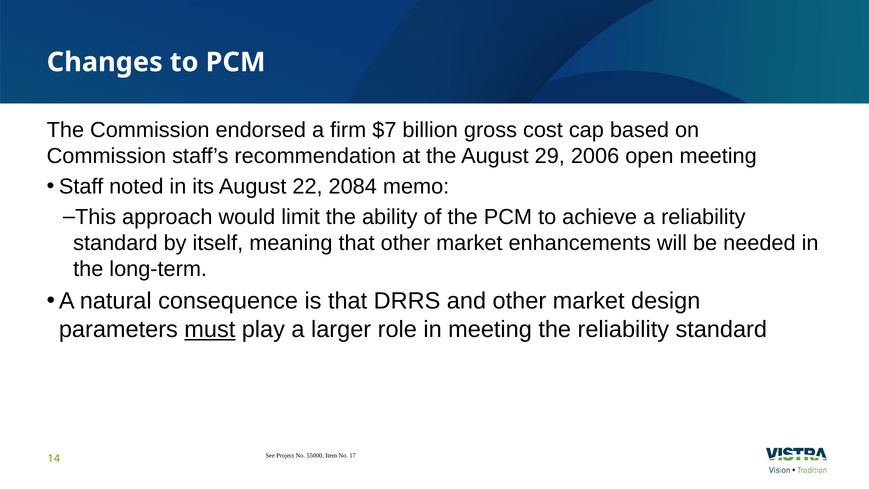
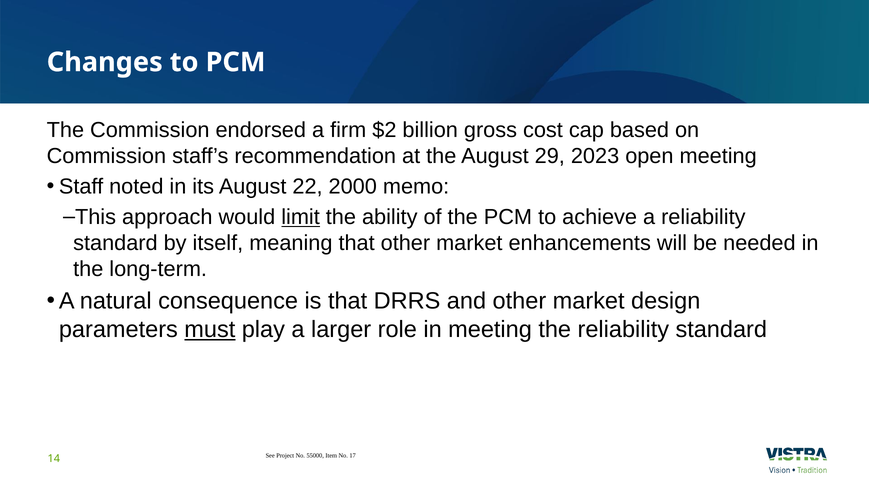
$7: $7 -> $2
2006: 2006 -> 2023
2084: 2084 -> 2000
limit underline: none -> present
